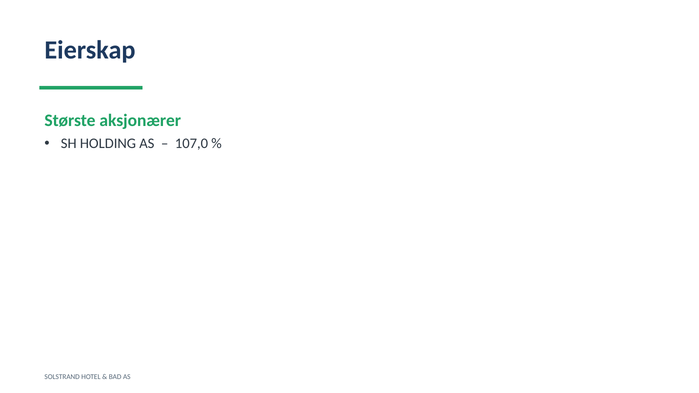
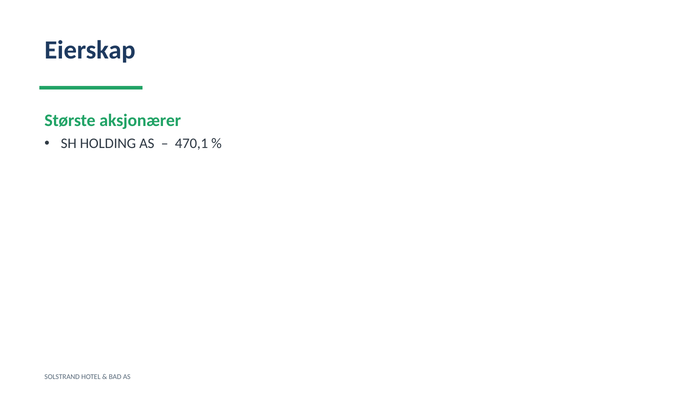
107,0: 107,0 -> 470,1
